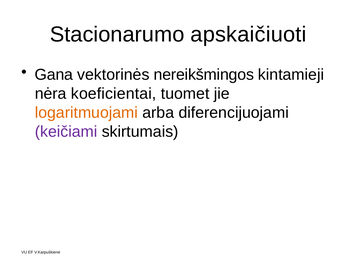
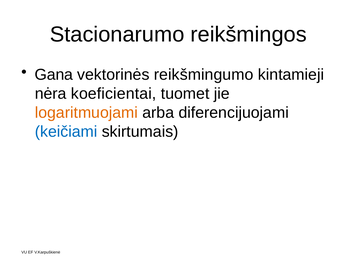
apskaičiuoti: apskaičiuoti -> reikšmingos
nereikšmingos: nereikšmingos -> reikšmingumo
keičiami colour: purple -> blue
